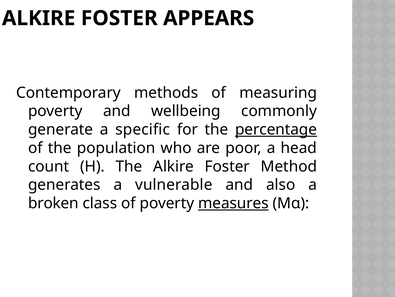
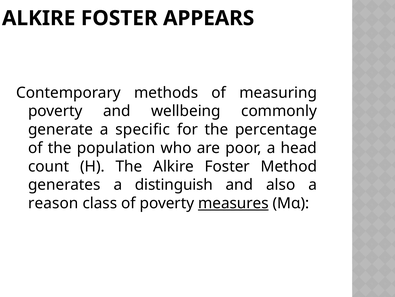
percentage underline: present -> none
vulnerable: vulnerable -> distinguish
broken: broken -> reason
